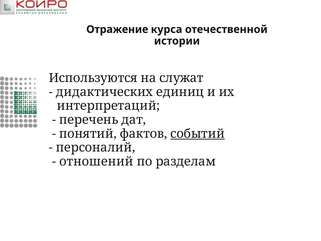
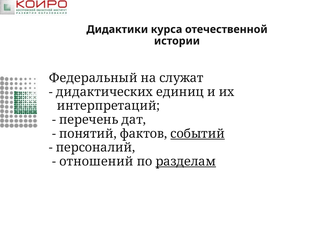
Отражение: Отражение -> Дидактики
Используются: Используются -> Федеральный
разделам underline: none -> present
